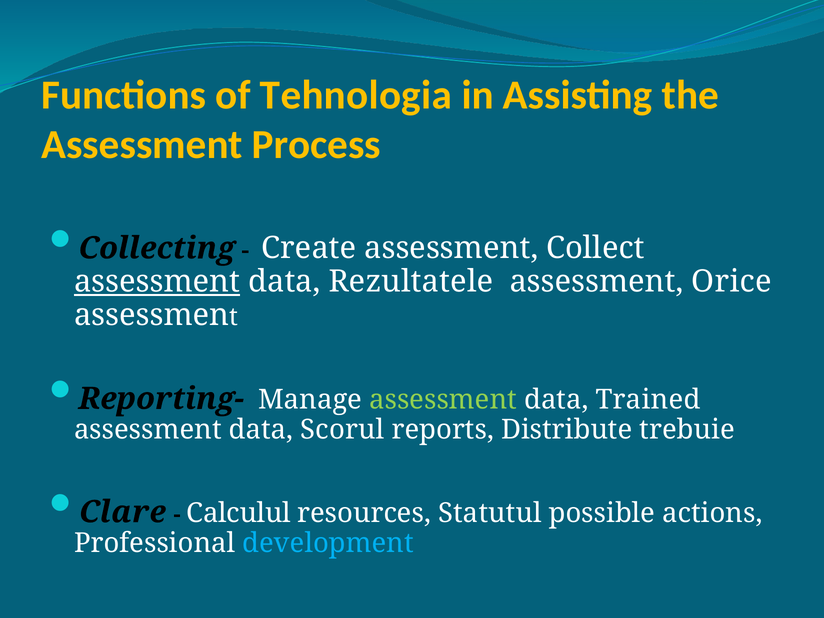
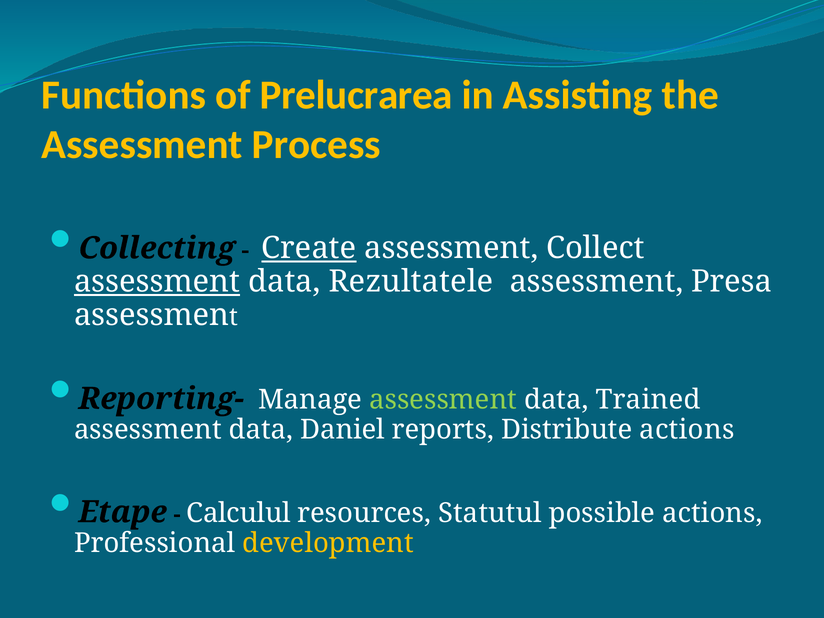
Tehnologia: Tehnologia -> Prelucrarea
Create underline: none -> present
Orice: Orice -> Presa
Scorul: Scorul -> Daniel
Distribute trebuie: trebuie -> actions
Clare: Clare -> Etape
development colour: light blue -> yellow
